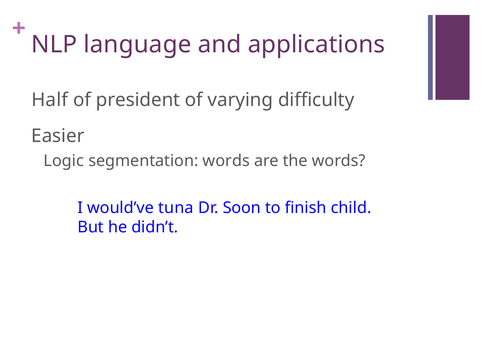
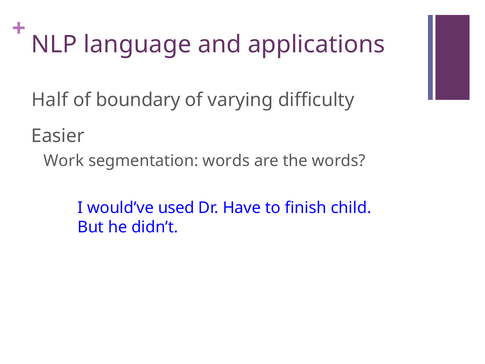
president: president -> boundary
Logic: Logic -> Work
tuna: tuna -> used
Soon: Soon -> Have
